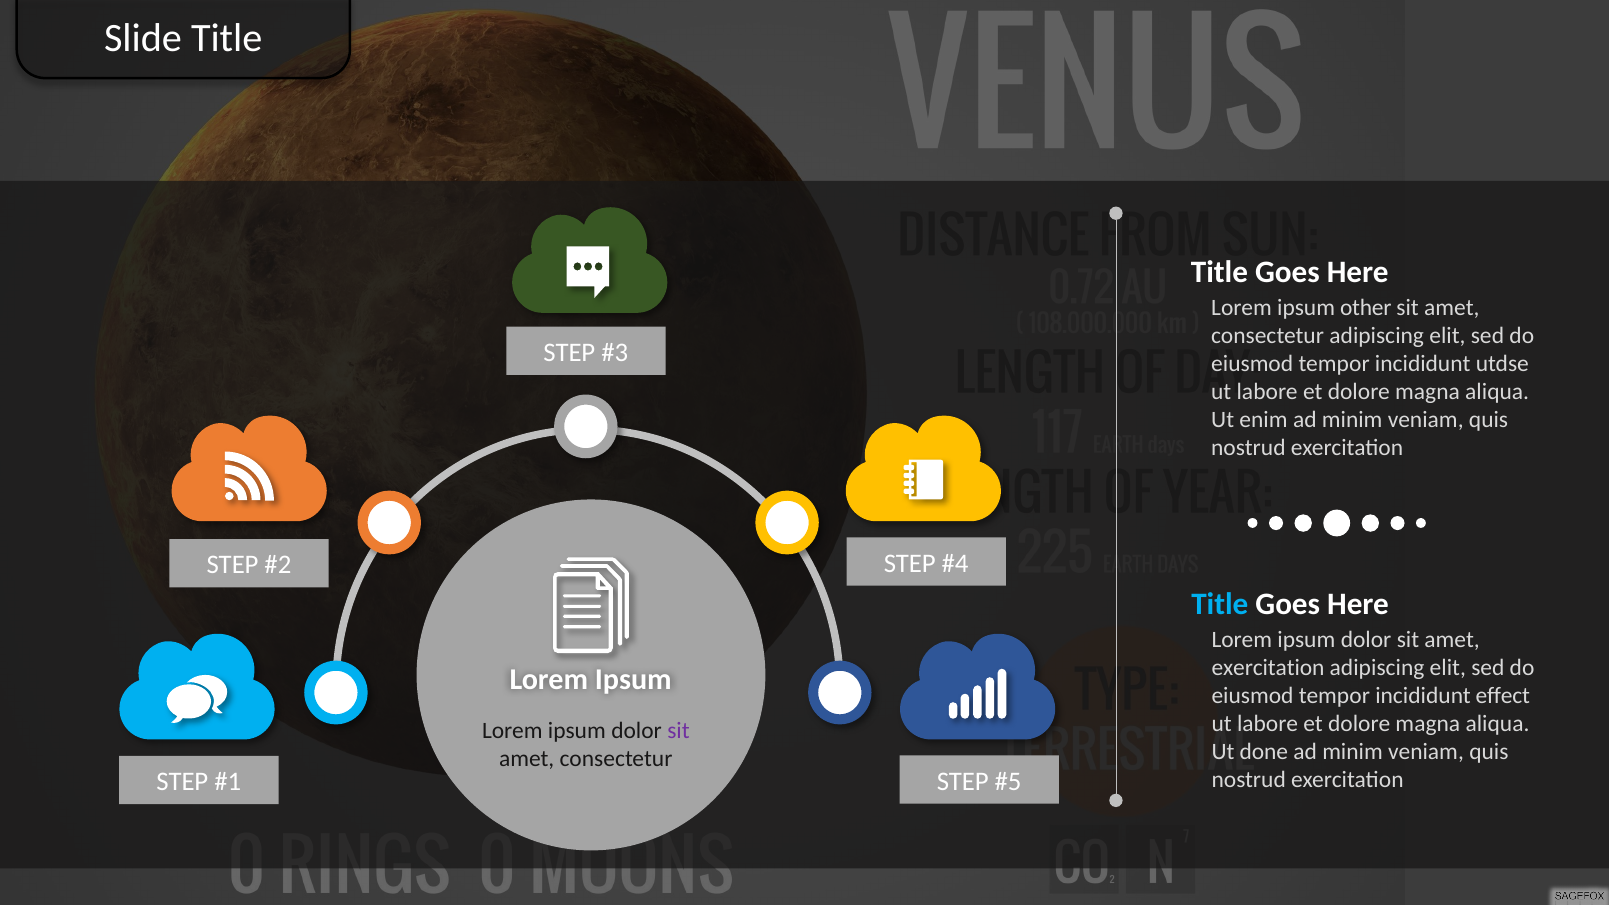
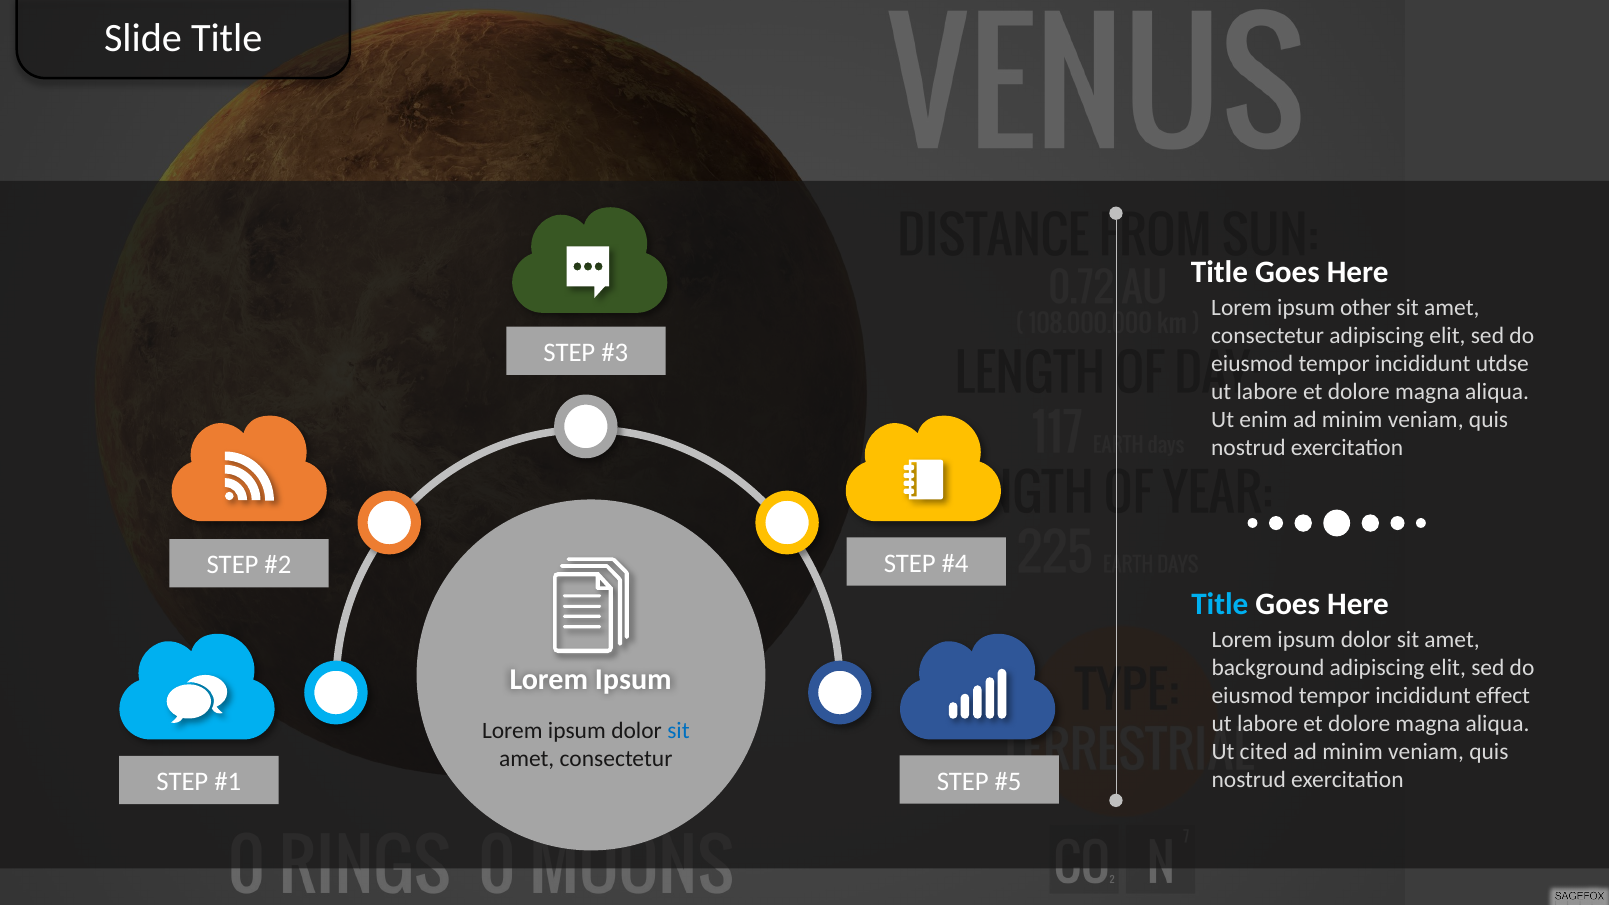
exercitation at (1268, 668): exercitation -> background
sit at (678, 731) colour: purple -> blue
done: done -> cited
